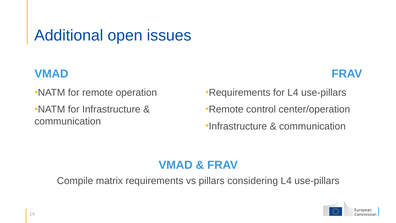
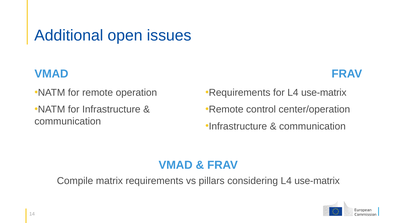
for L4 use-pillars: use-pillars -> use-matrix
considering L4 use-pillars: use-pillars -> use-matrix
